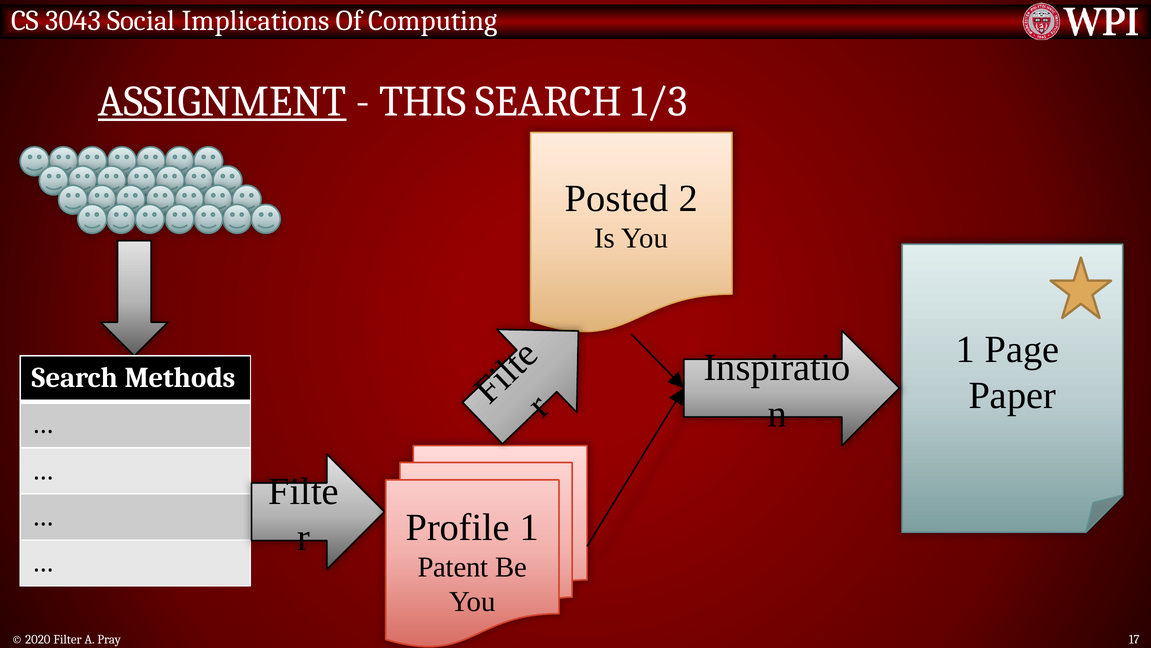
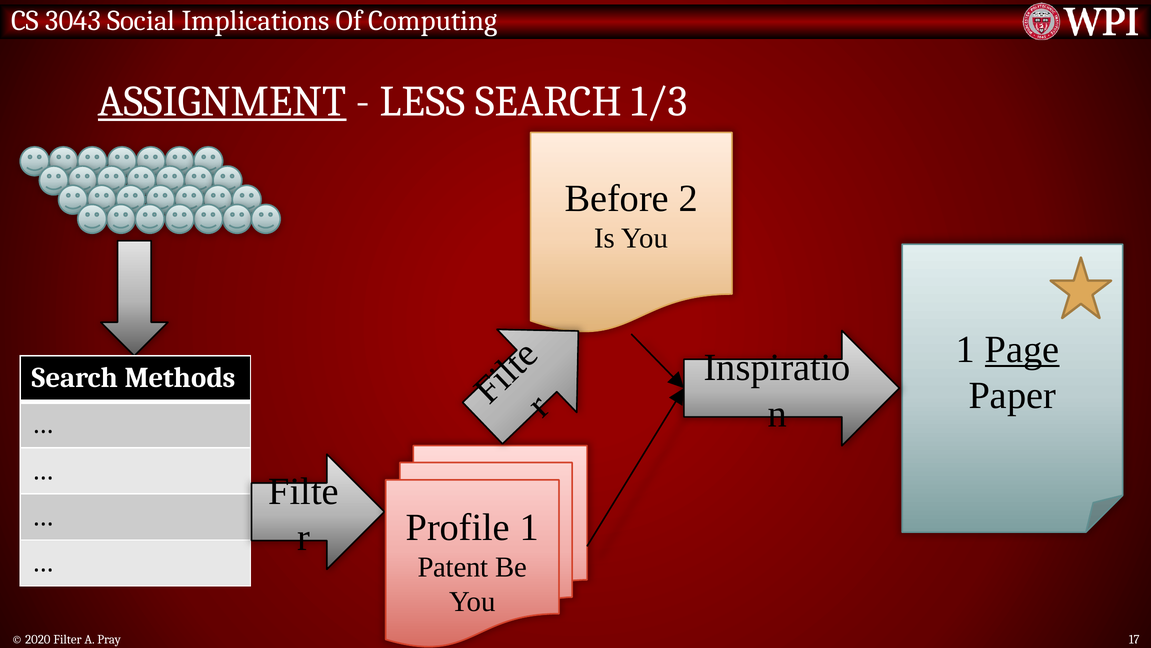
THIS: THIS -> LESS
Posted: Posted -> Before
Page underline: none -> present
